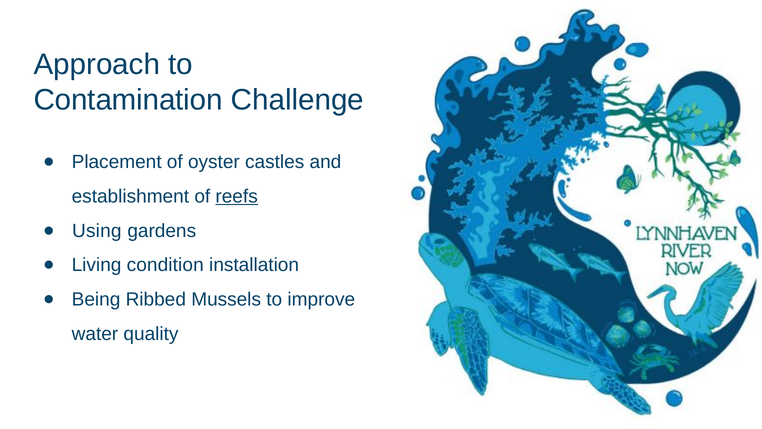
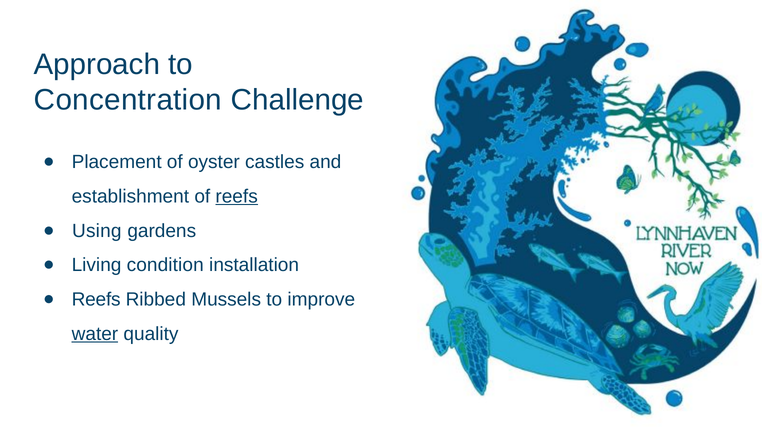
Contamination: Contamination -> Concentration
Being at (96, 299): Being -> Reefs
water underline: none -> present
